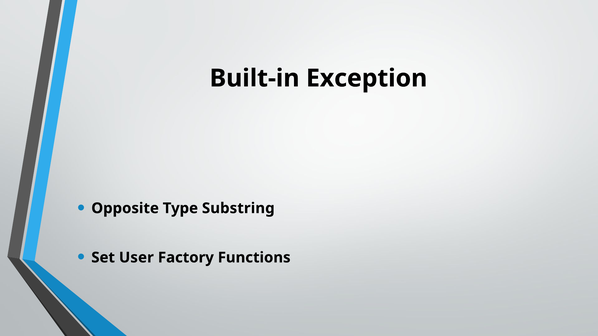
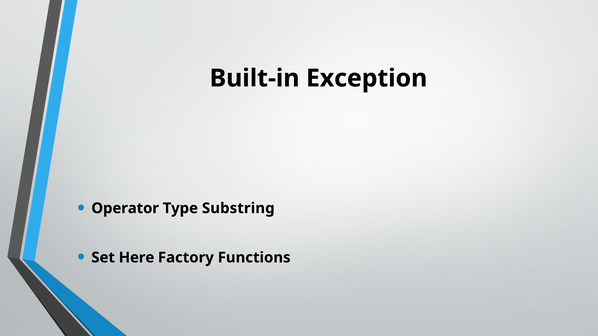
Opposite: Opposite -> Operator
User: User -> Here
